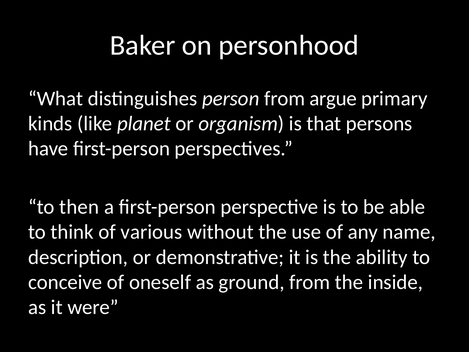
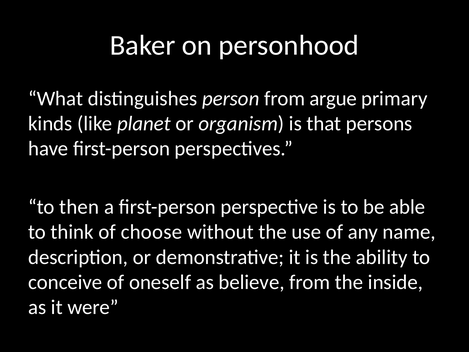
various: various -> choose
ground: ground -> believe
